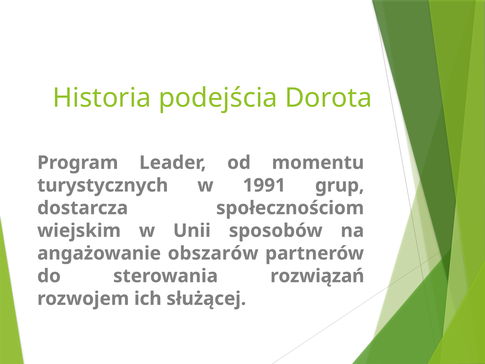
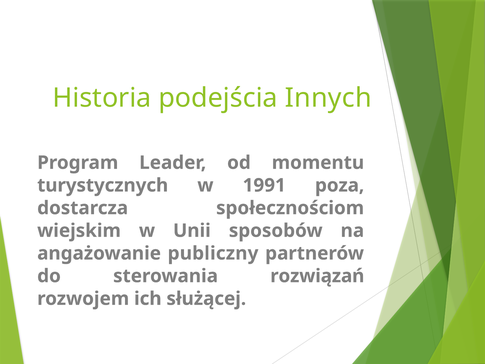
Dorota: Dorota -> Innych
grup: grup -> poza
obszarów: obszarów -> publiczny
